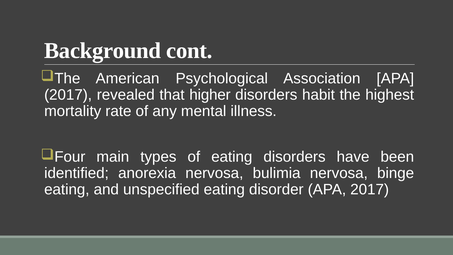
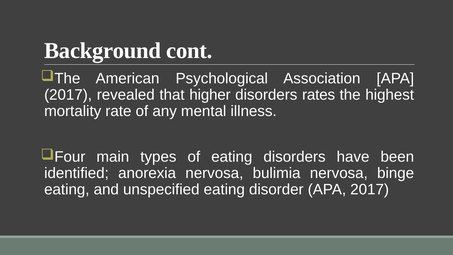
habit: habit -> rates
